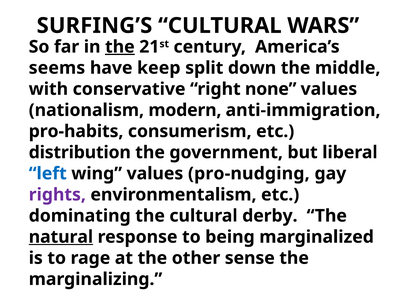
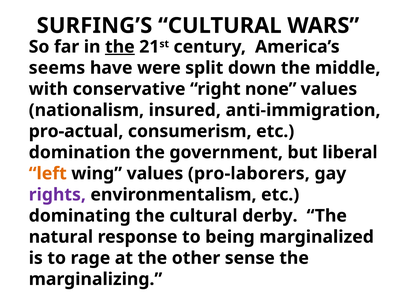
keep: keep -> were
modern: modern -> insured
pro-habits: pro-habits -> pro-actual
distribution: distribution -> domination
left colour: blue -> orange
pro-nudging: pro-nudging -> pro-laborers
natural underline: present -> none
